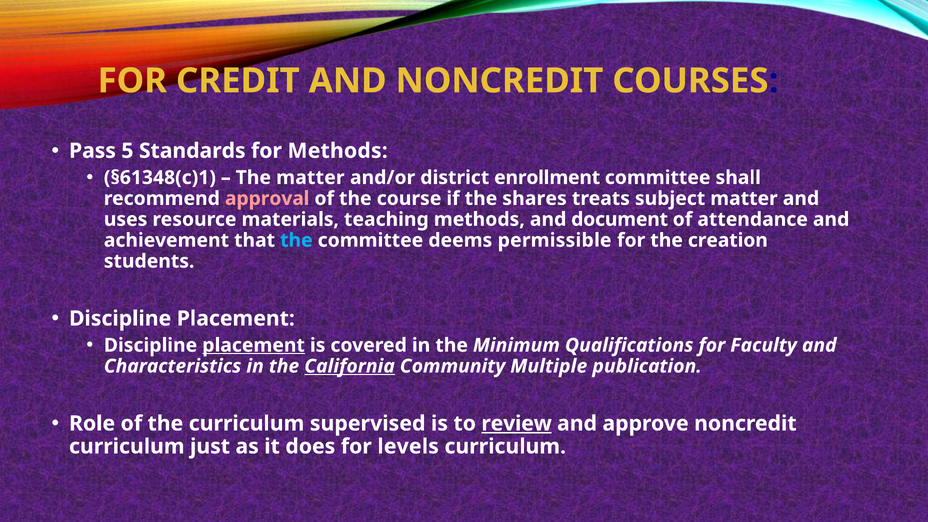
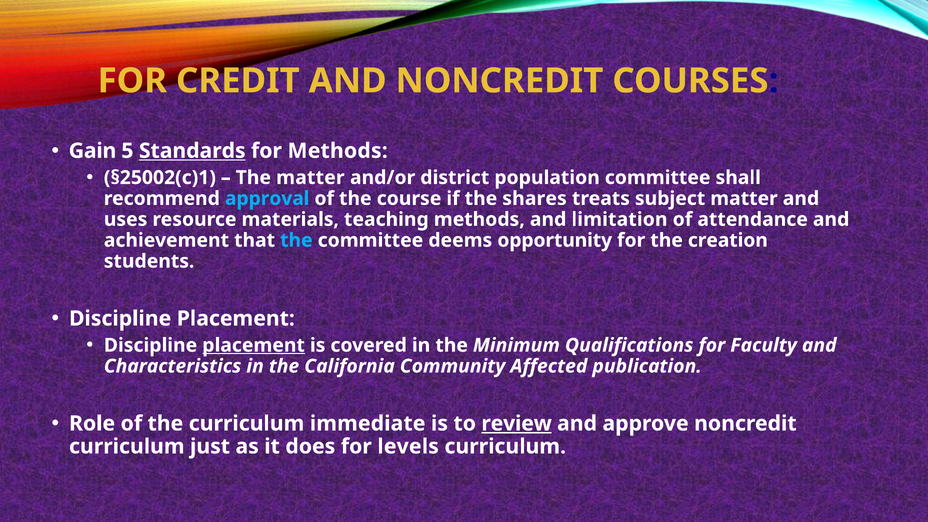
Pass: Pass -> Gain
Standards underline: none -> present
§61348(c)1: §61348(c)1 -> §25002(c)1
enrollment: enrollment -> population
approval colour: pink -> light blue
document: document -> limitation
permissible: permissible -> opportunity
California underline: present -> none
Multiple: Multiple -> Affected
supervised: supervised -> immediate
